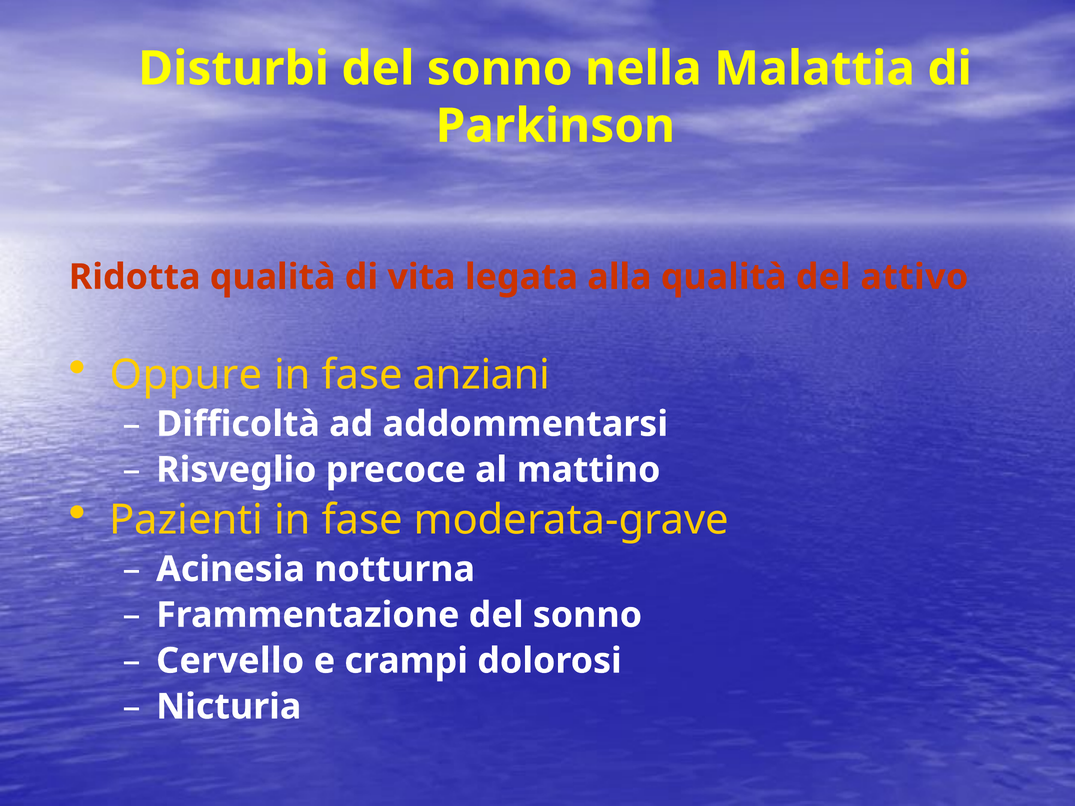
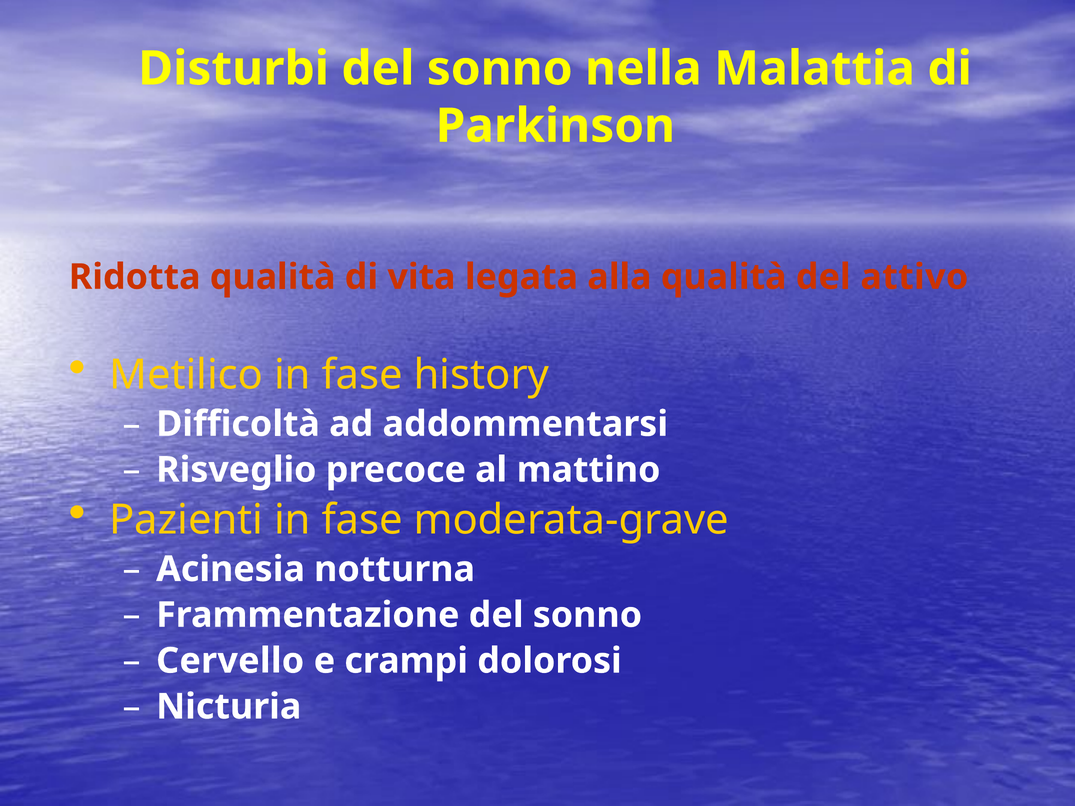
Oppure: Oppure -> Metilico
anziani: anziani -> history
